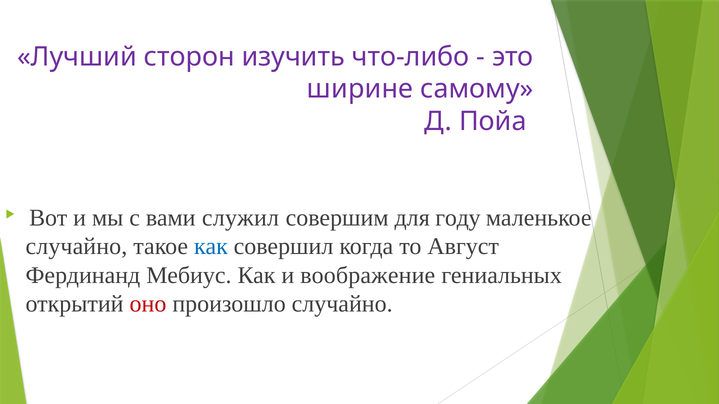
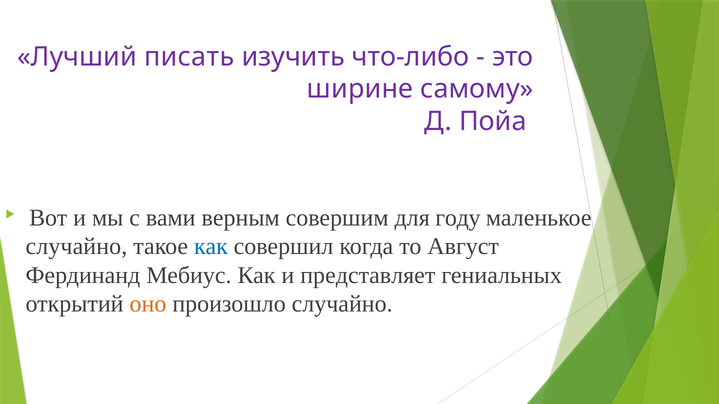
сторон: сторон -> писать
служил: служил -> верным
воображение: воображение -> представляет
оно colour: red -> orange
